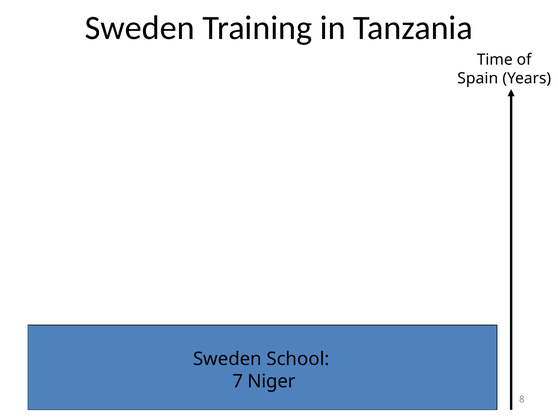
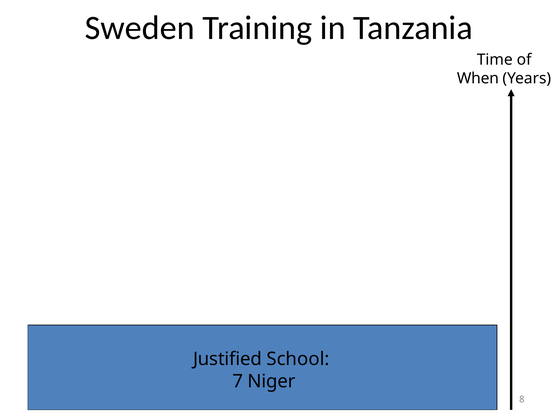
Spain: Spain -> When
Sweden at (227, 359): Sweden -> Justified
